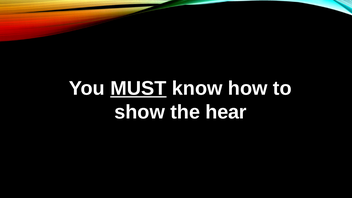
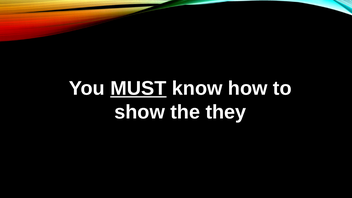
hear: hear -> they
